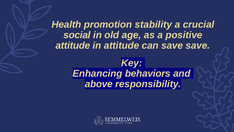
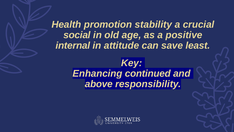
attitude at (73, 45): attitude -> internal
save save: save -> least
behaviors: behaviors -> continued
